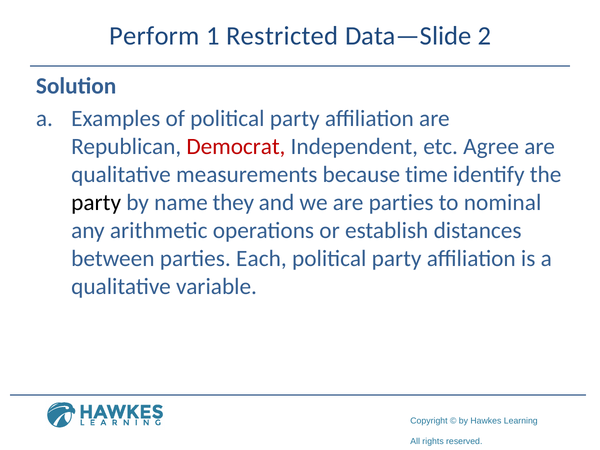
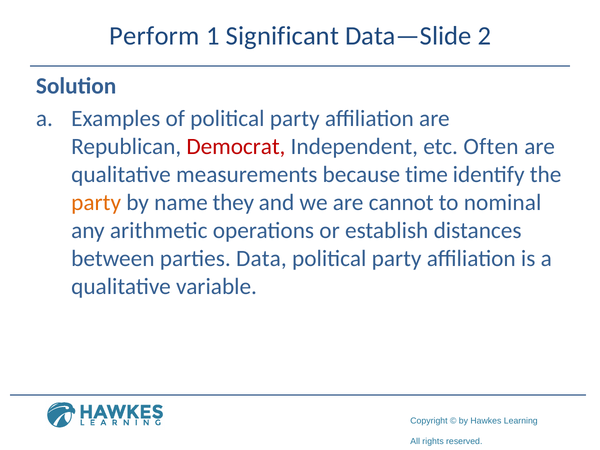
Restricted: Restricted -> Significant
Agree: Agree -> Often
party at (96, 203) colour: black -> orange
are parties: parties -> cannot
Each: Each -> Data
